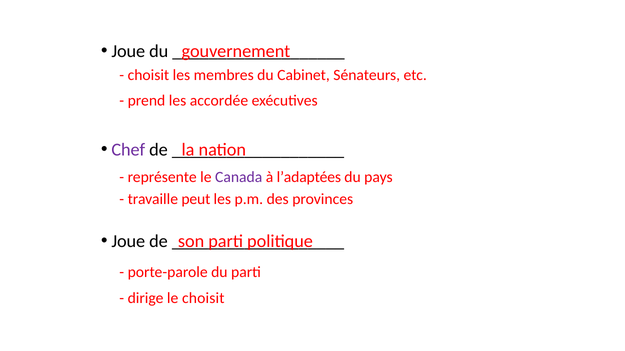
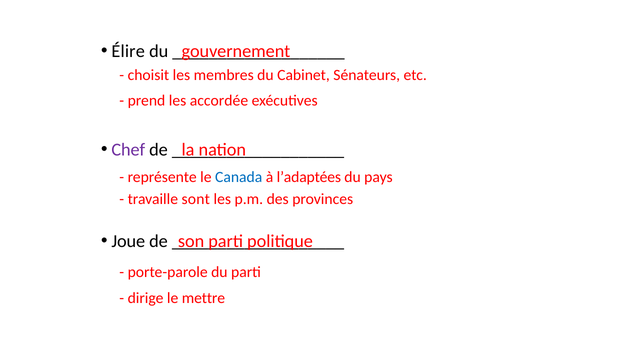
Joue at (128, 51): Joue -> Élire
Canada colour: purple -> blue
peut: peut -> sont
le choisit: choisit -> mettre
